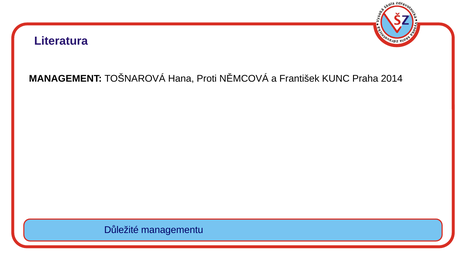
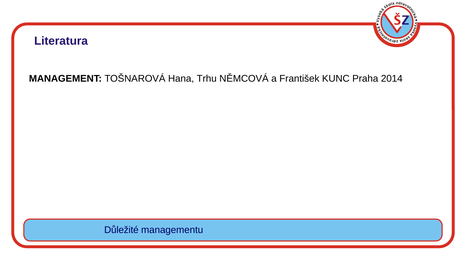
Proti: Proti -> Trhu
